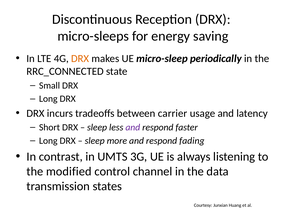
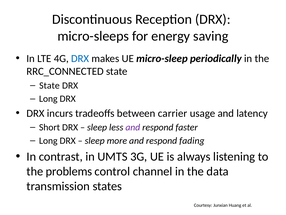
DRX at (80, 58) colour: orange -> blue
Small at (49, 85): Small -> State
modified: modified -> problems
